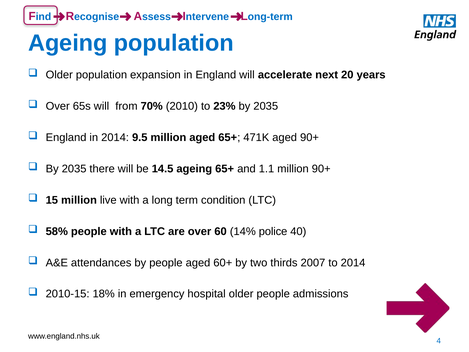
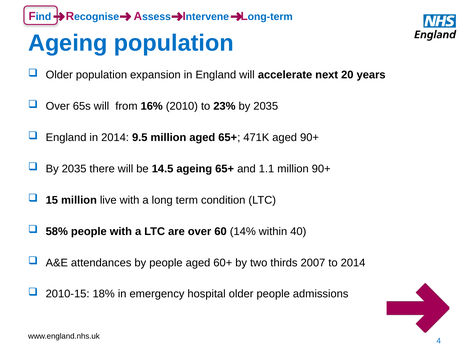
70%: 70% -> 16%
police: police -> within
